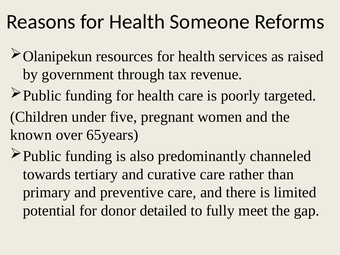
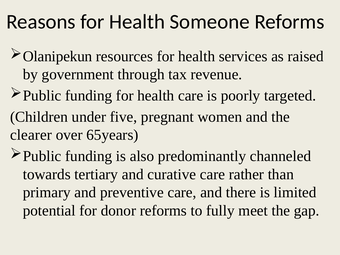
known: known -> clearer
donor detailed: detailed -> reforms
